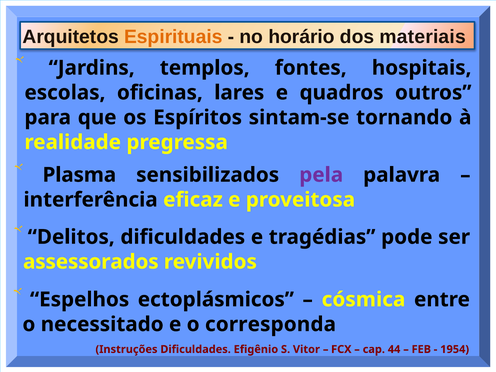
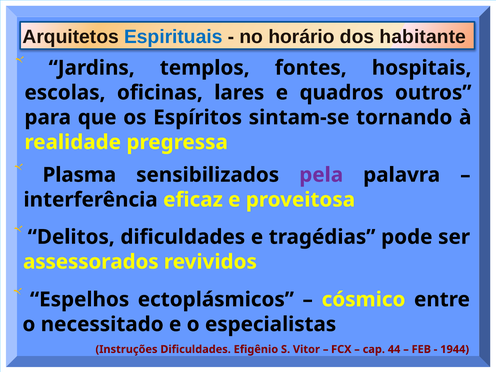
Espirituais colour: orange -> blue
materiais: materiais -> habitante
cósmica: cósmica -> cósmico
corresponda: corresponda -> especialistas
1954: 1954 -> 1944
